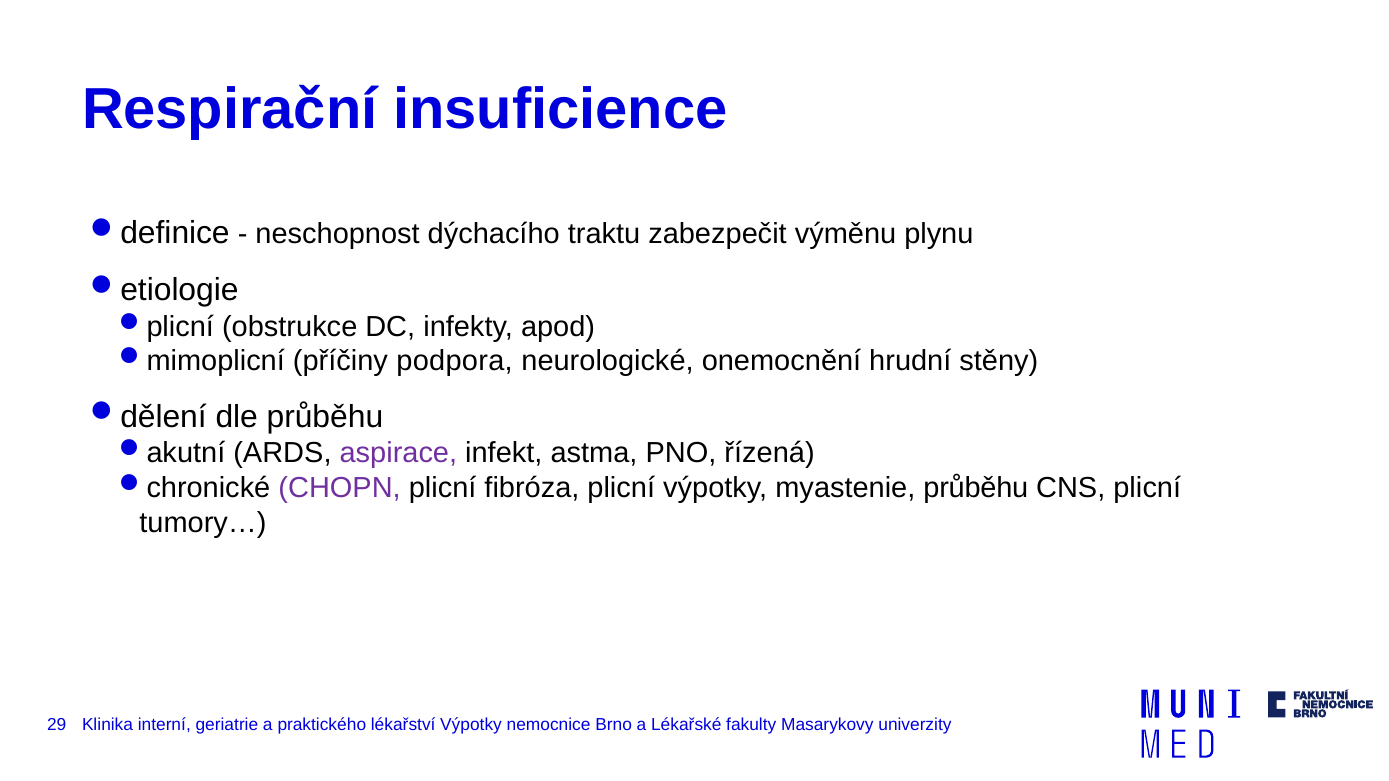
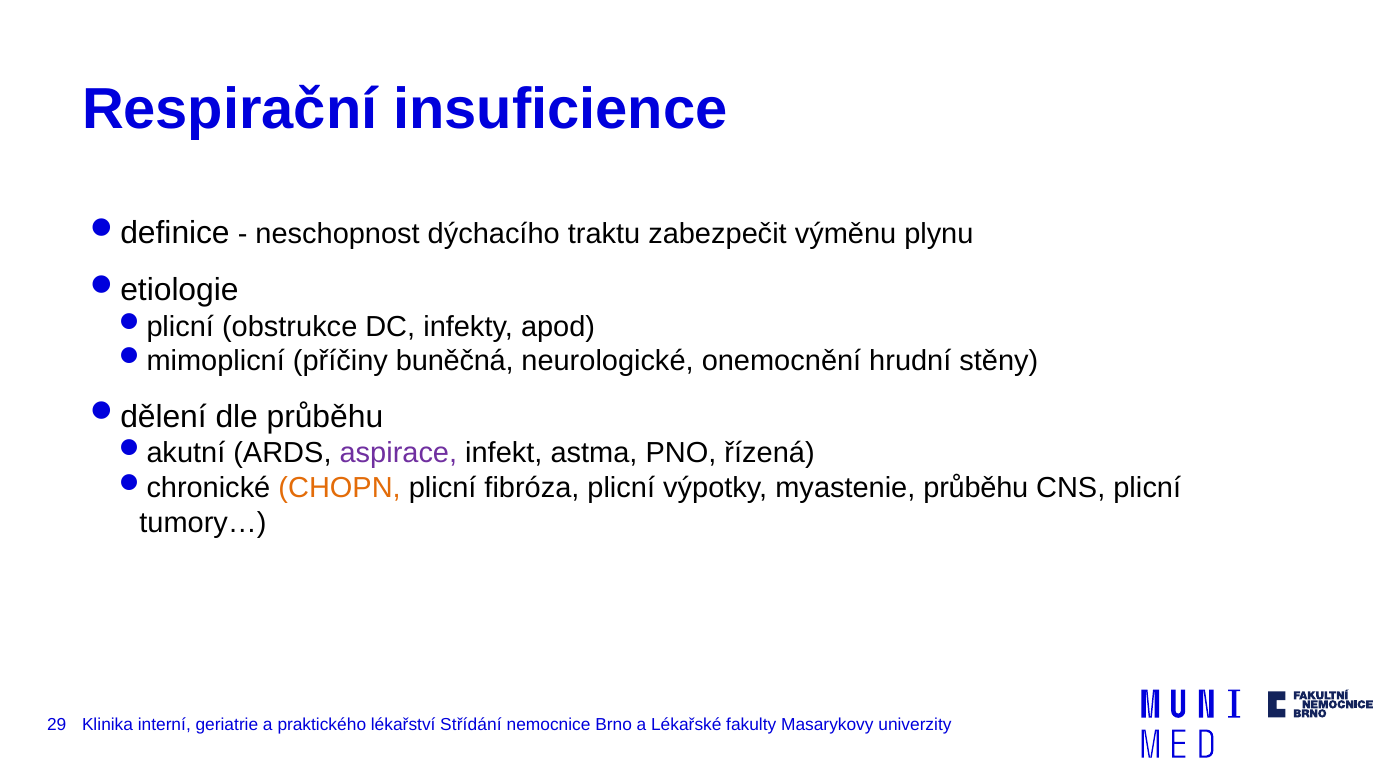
podpora: podpora -> buněčná
CHOPN colour: purple -> orange
lékařství Výpotky: Výpotky -> Střídání
